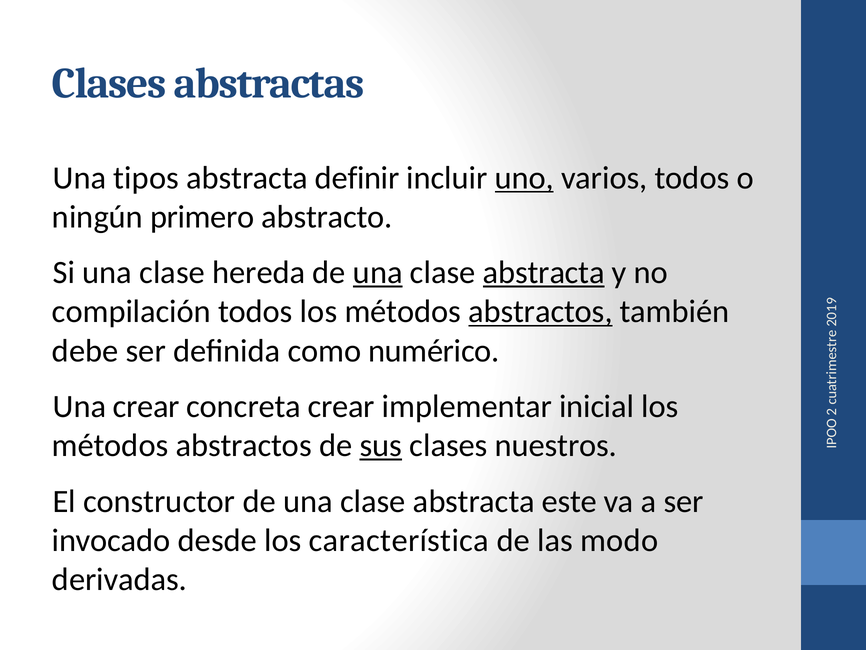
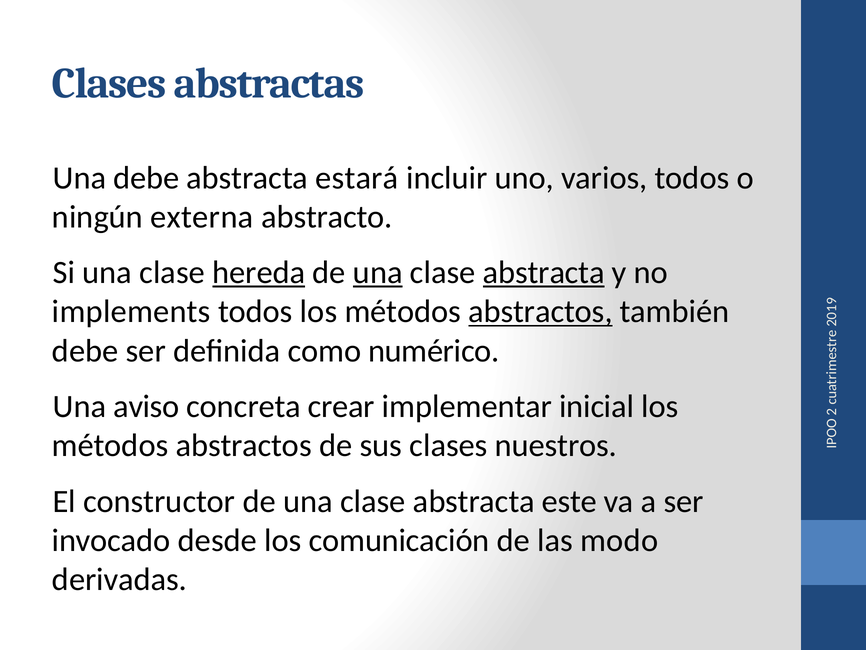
Una tipos: tipos -> debe
definir: definir -> estará
uno underline: present -> none
primero: primero -> externa
hereda underline: none -> present
compilación: compilación -> implements
Una crear: crear -> aviso
sus underline: present -> none
característica: característica -> comunicación
